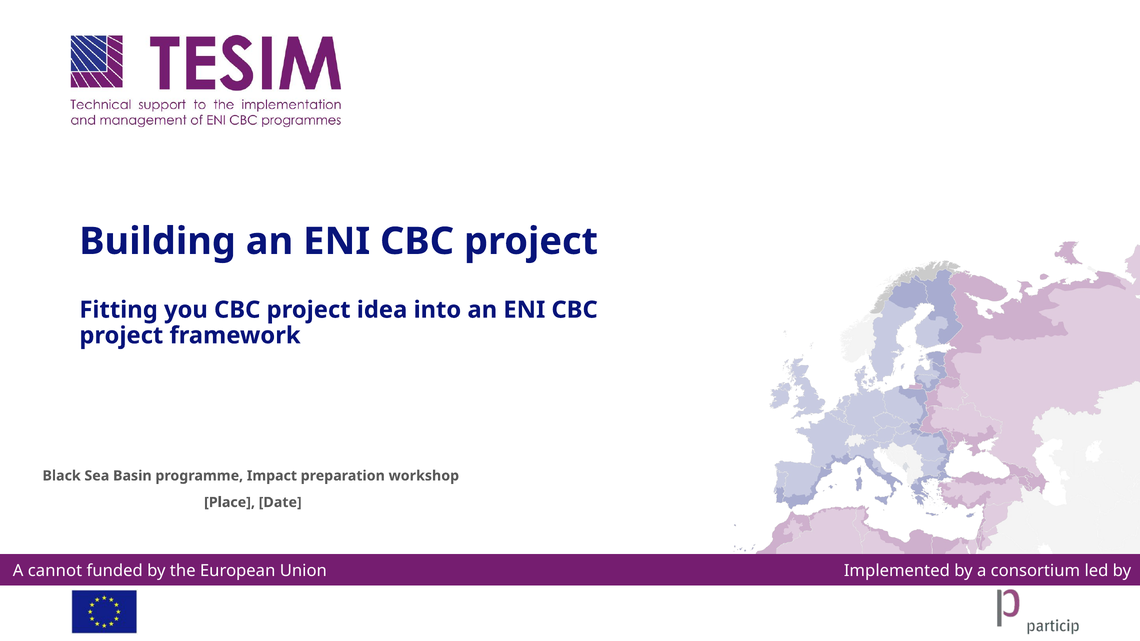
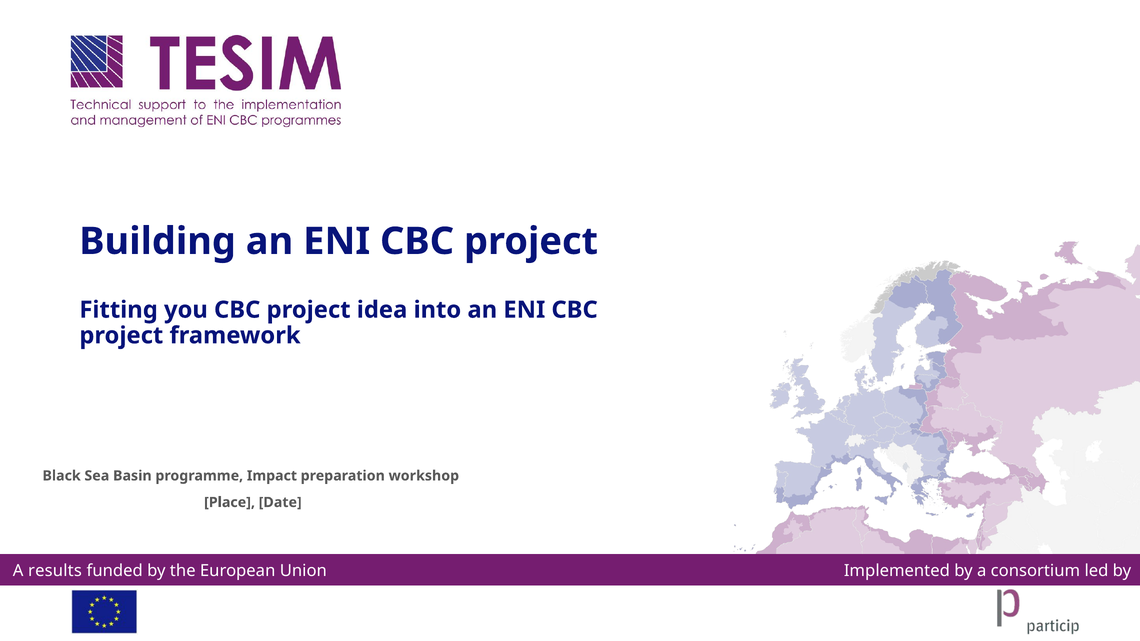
cannot: cannot -> results
